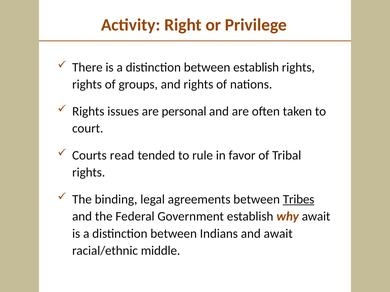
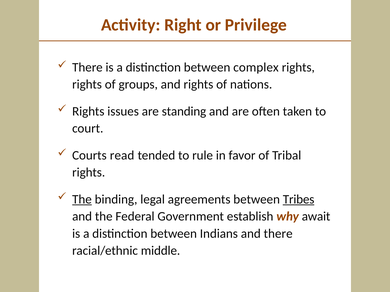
between establish: establish -> complex
personal: personal -> standing
The at (82, 200) underline: none -> present
and await: await -> there
